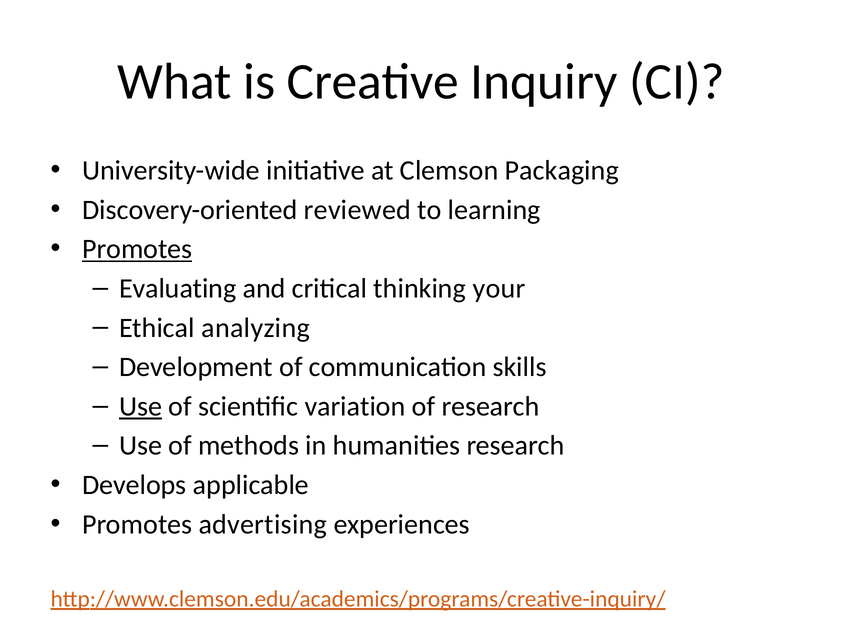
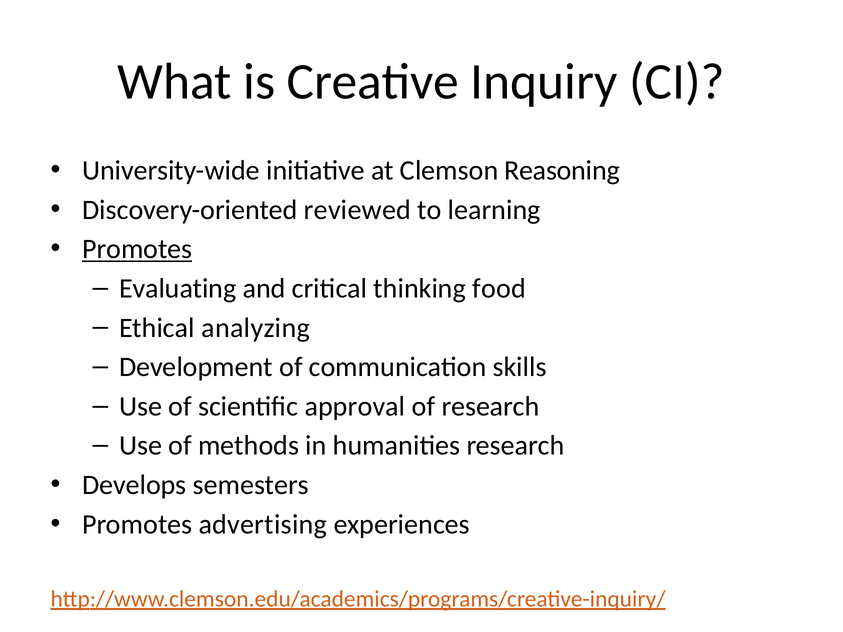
Packaging: Packaging -> Reasoning
your: your -> food
Use at (141, 407) underline: present -> none
variation: variation -> approval
applicable: applicable -> semesters
